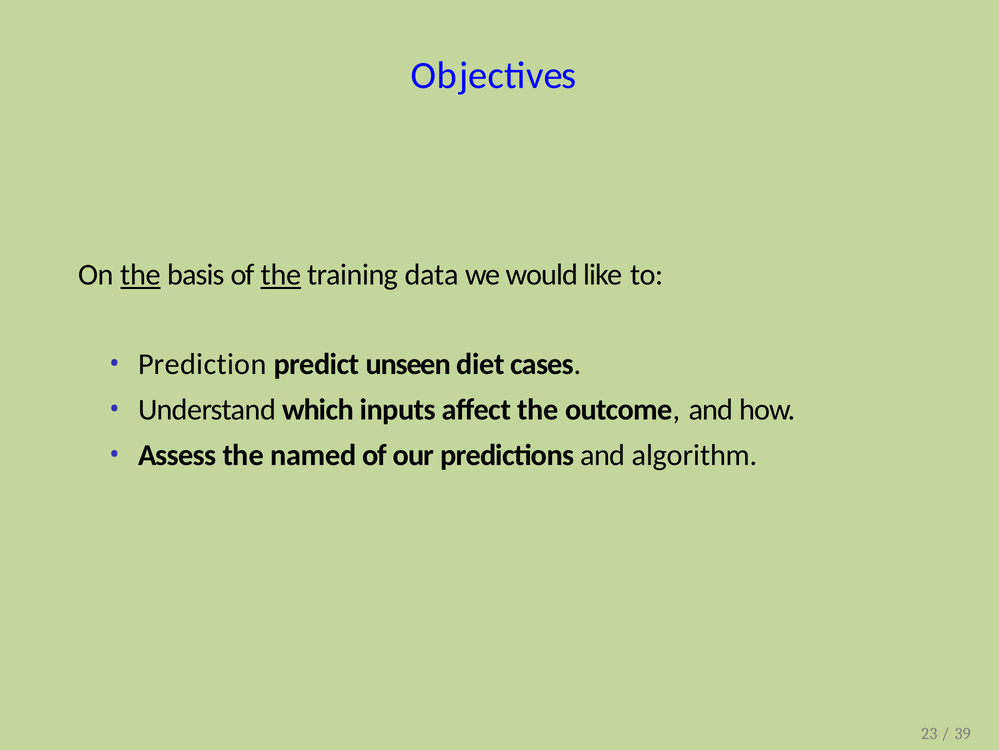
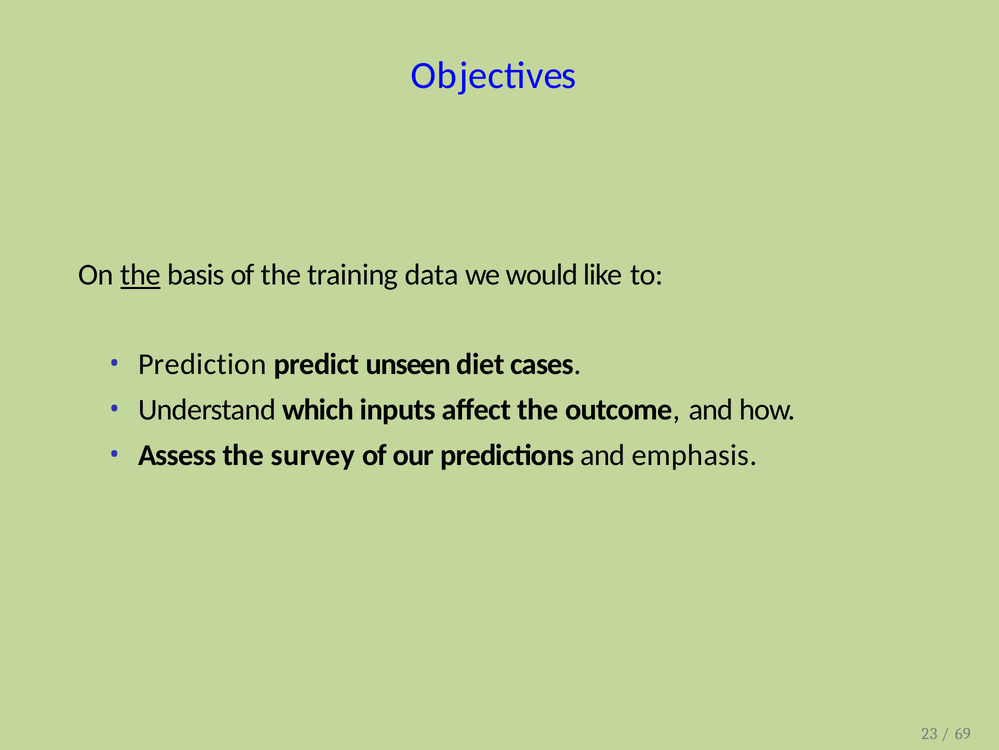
the at (281, 275) underline: present -> none
named: named -> survey
algorithm: algorithm -> emphasis
39: 39 -> 69
